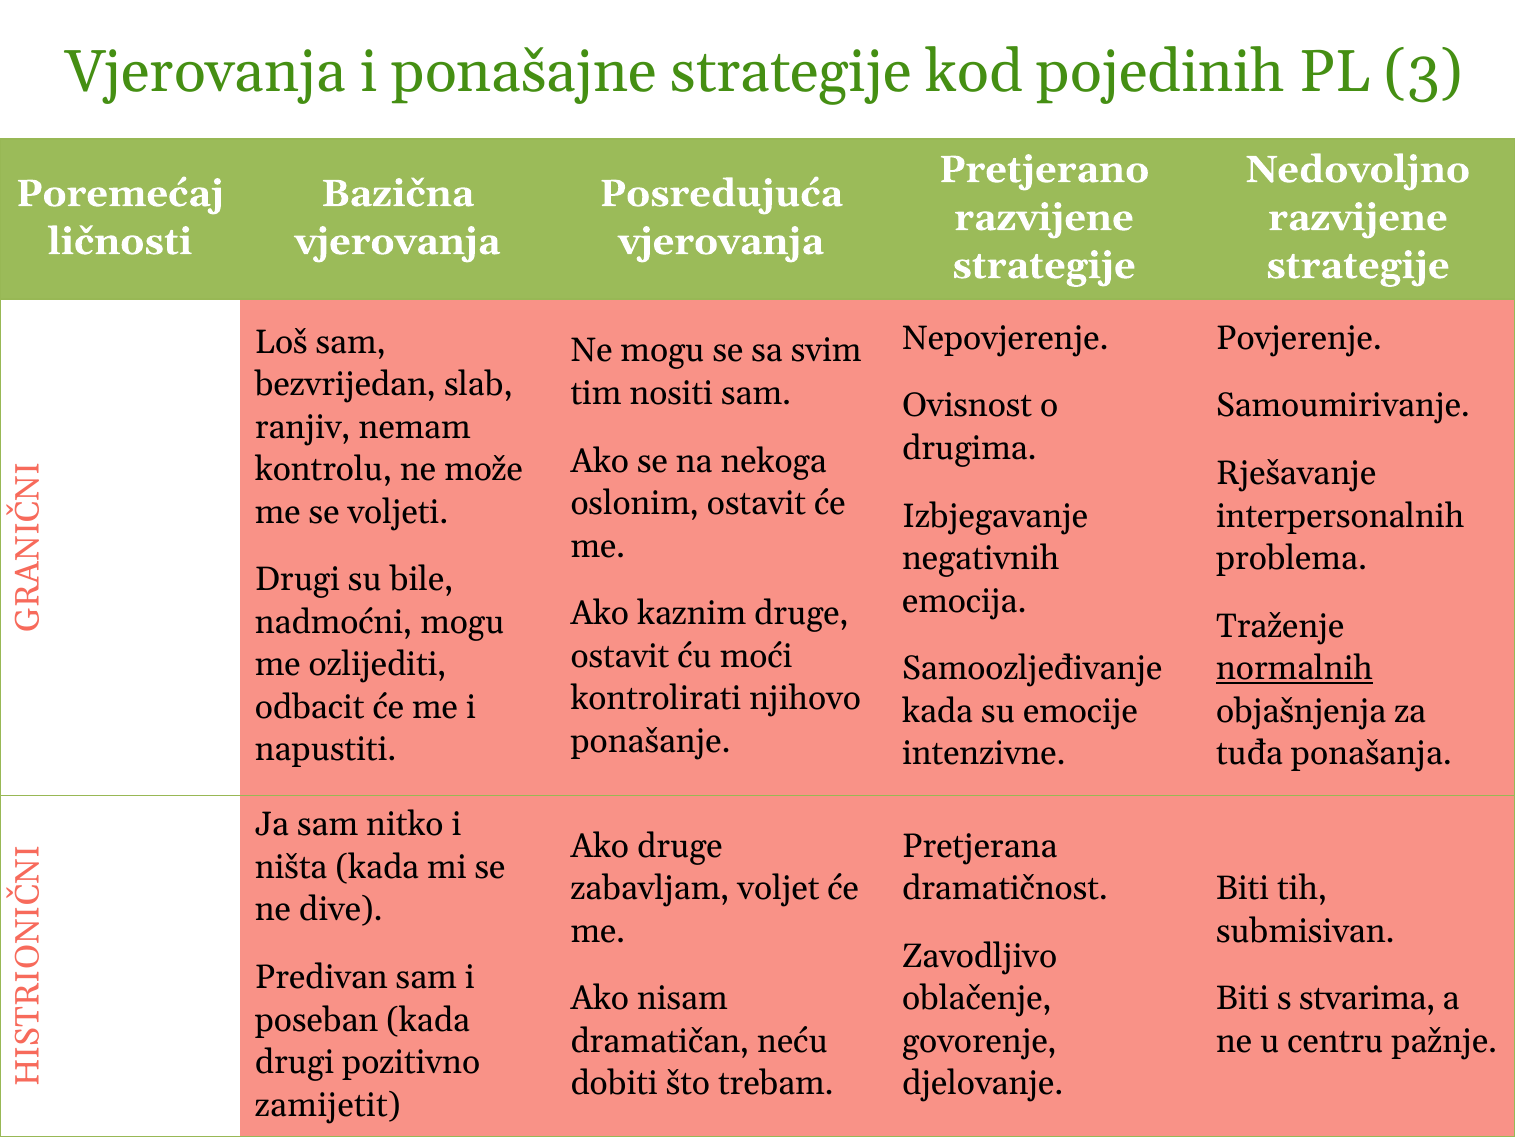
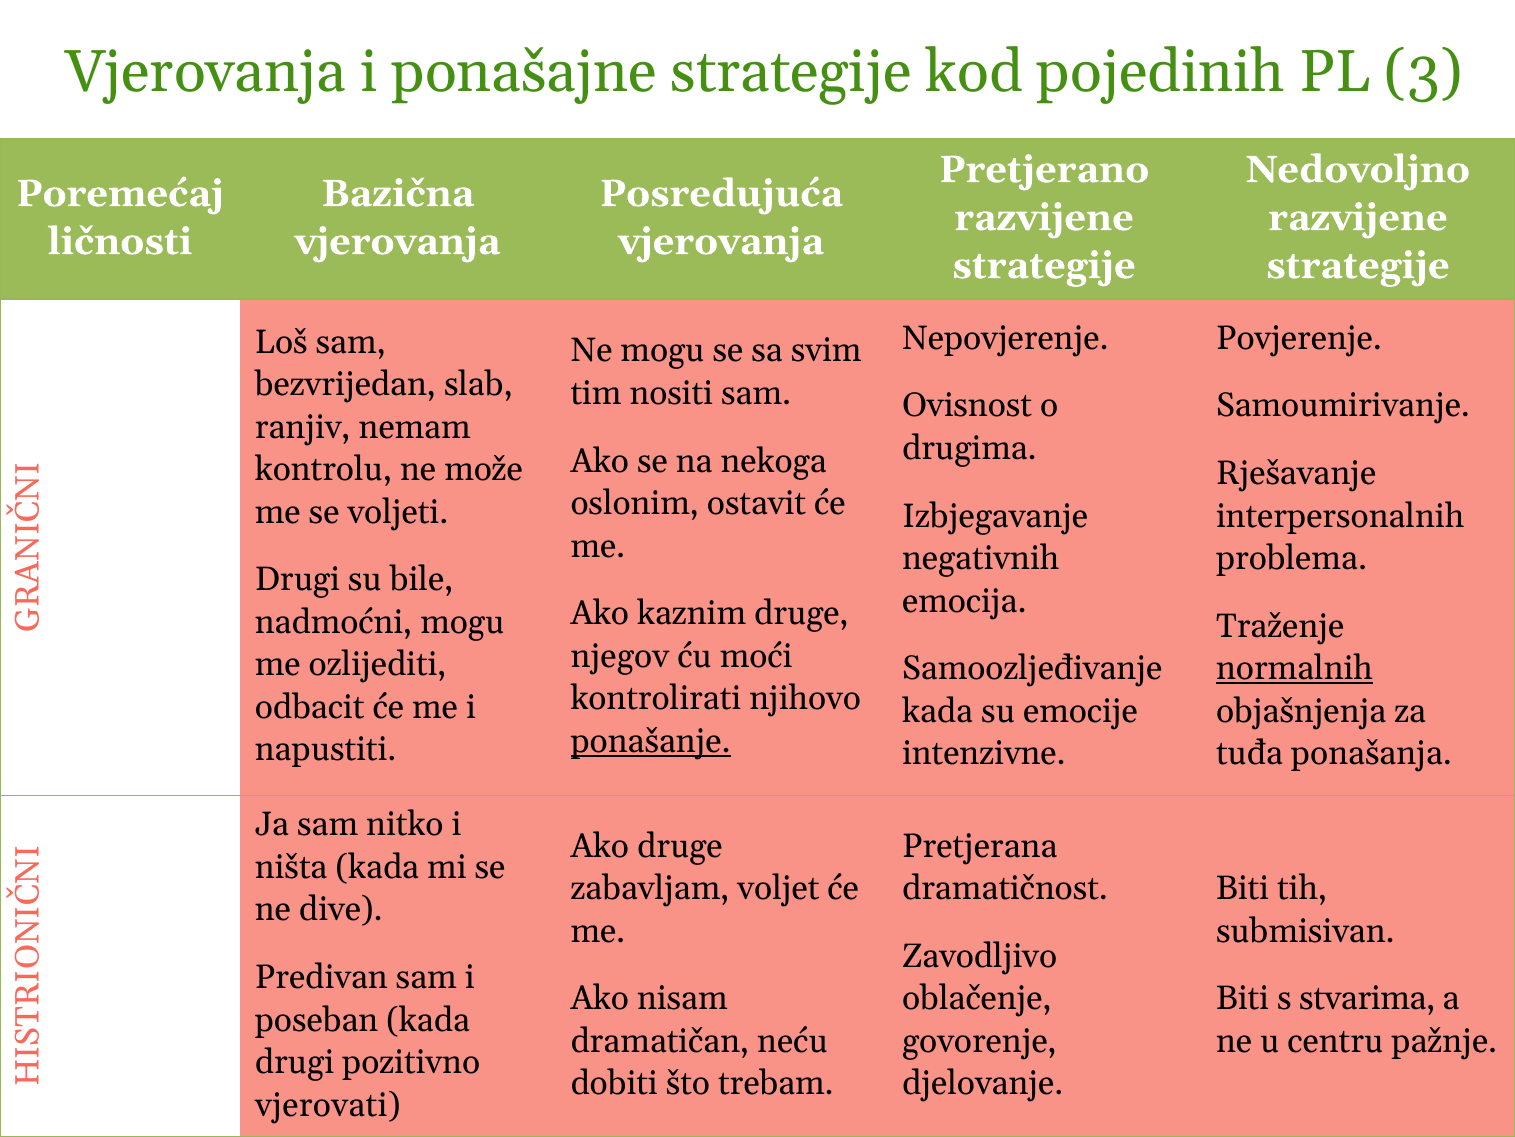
ostavit at (620, 656): ostavit -> njegov
ponašanje underline: none -> present
zamijetit: zamijetit -> vjerovati
